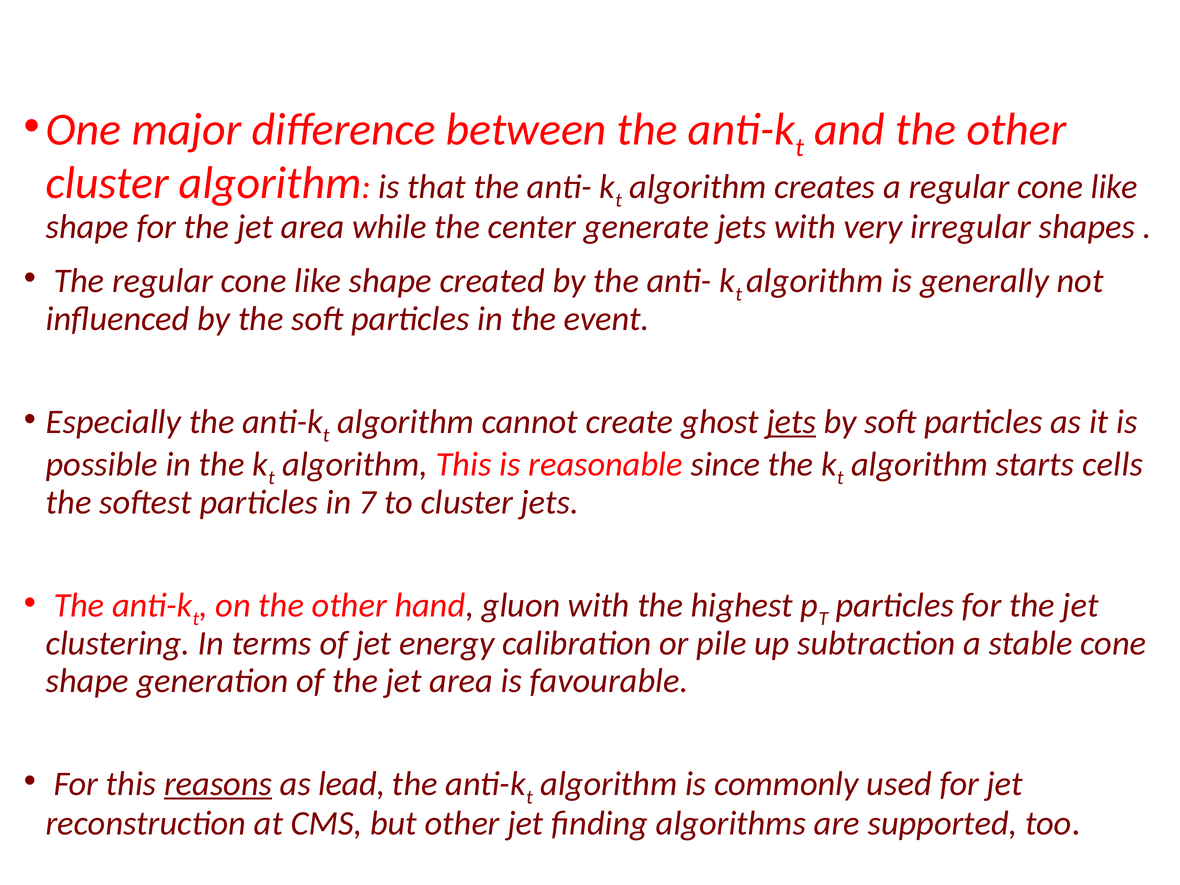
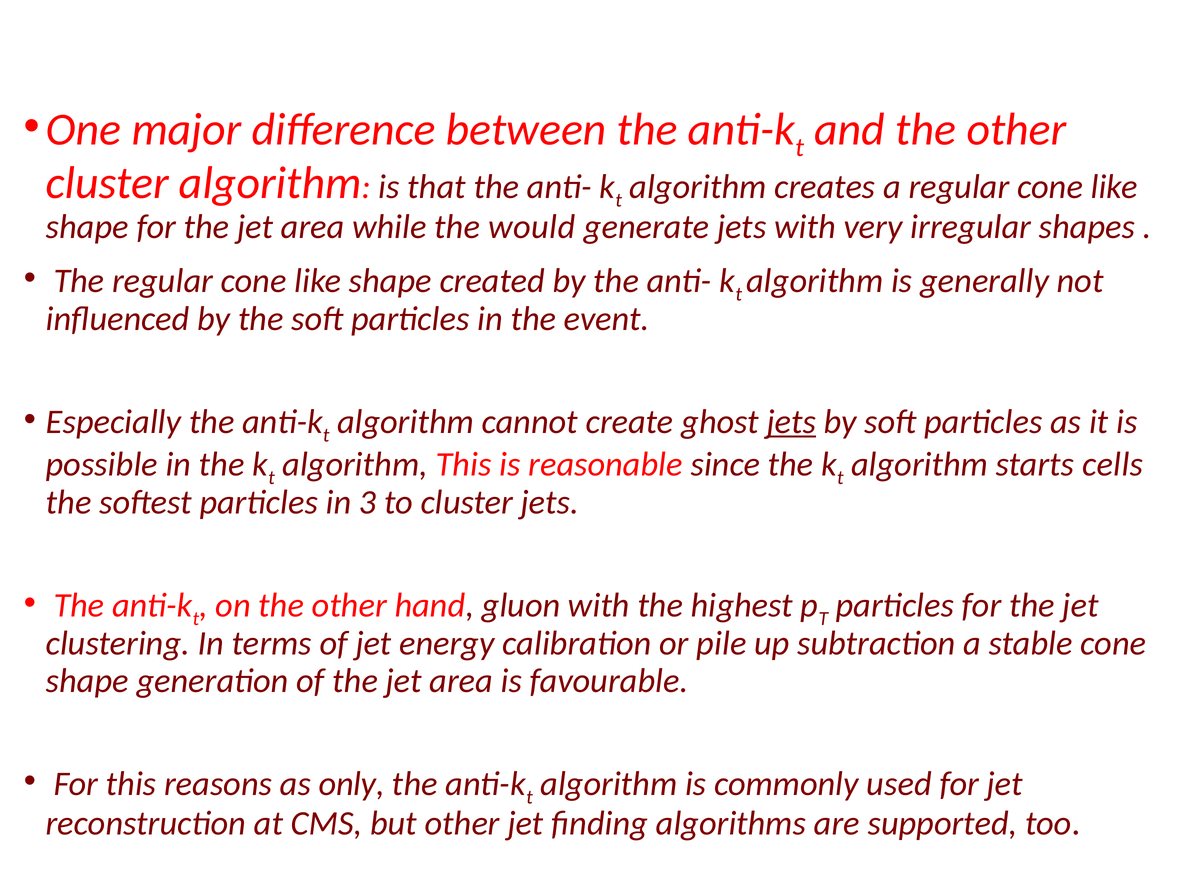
center: center -> would
7: 7 -> 3
reasons underline: present -> none
lead: lead -> only
